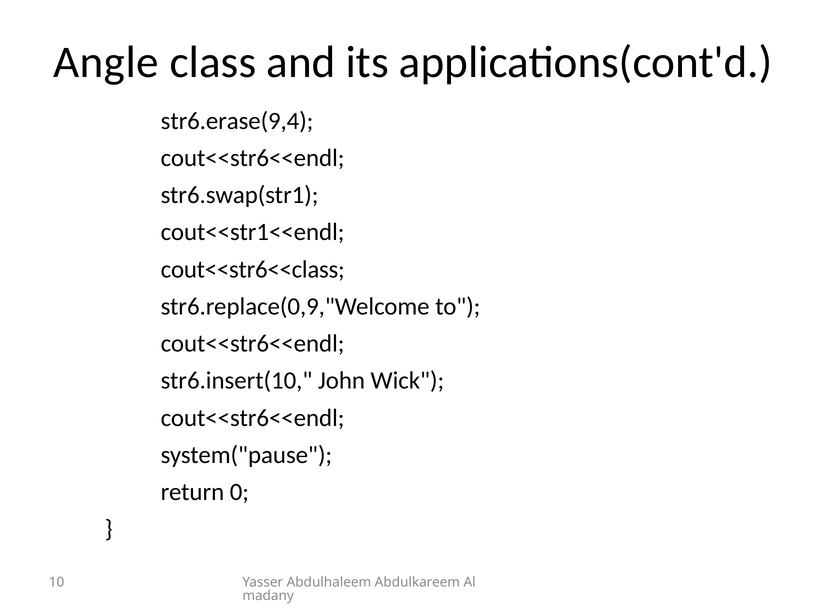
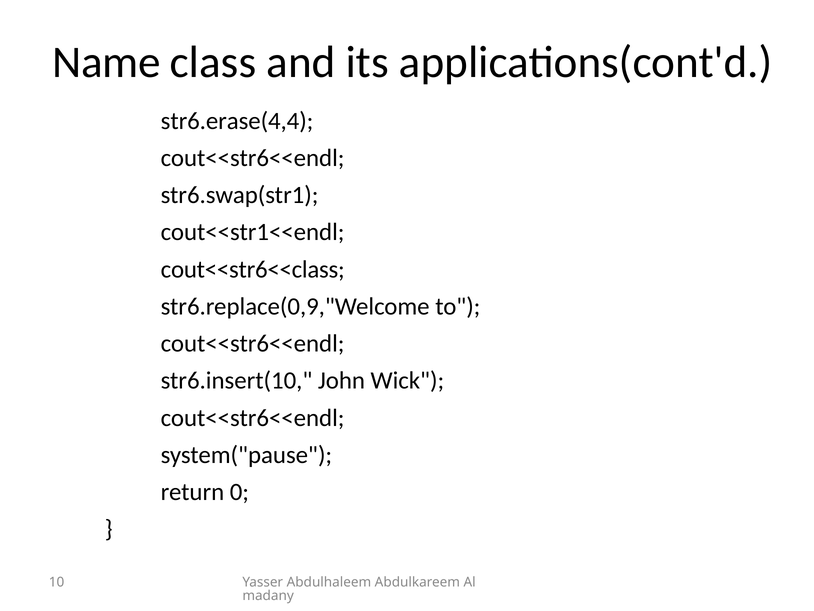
Angle: Angle -> Name
str6.erase(9,4: str6.erase(9,4 -> str6.erase(4,4
